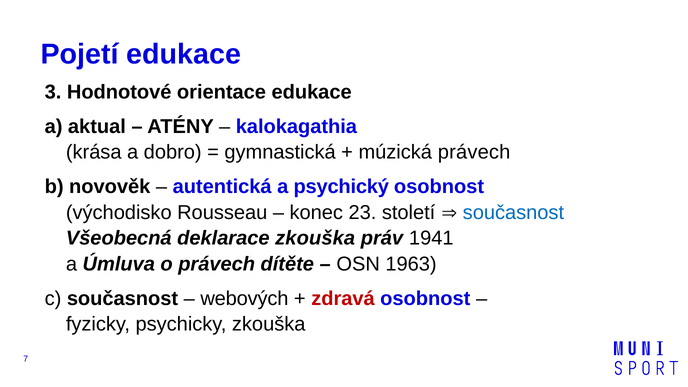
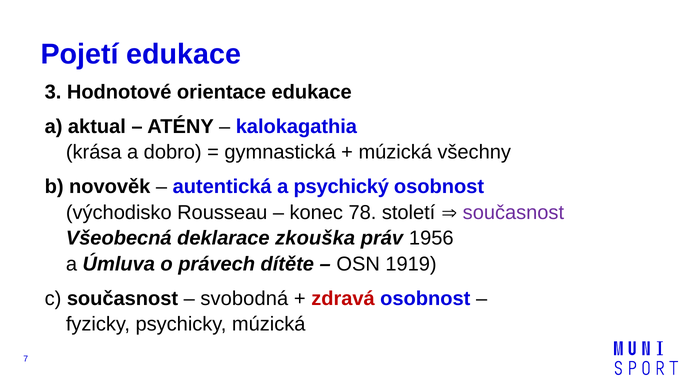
múzická právech: právech -> všechny
23: 23 -> 78
současnost at (513, 213) colour: blue -> purple
1941: 1941 -> 1956
1963: 1963 -> 1919
webových: webových -> svobodná
psychicky zkouška: zkouška -> múzická
